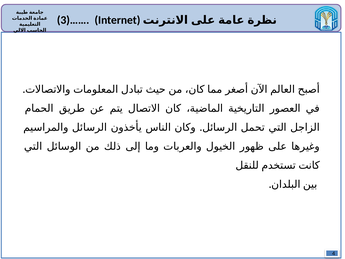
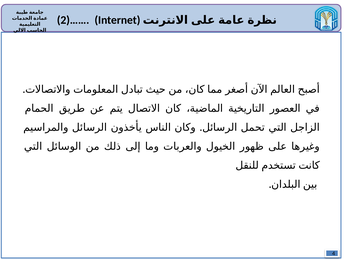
3)……: 3)…… -> 2)……
